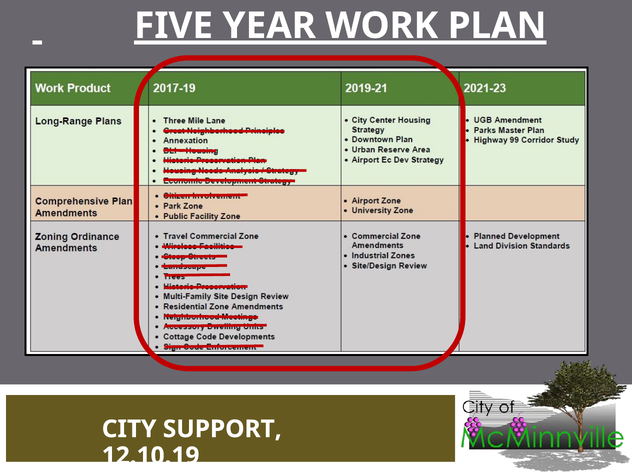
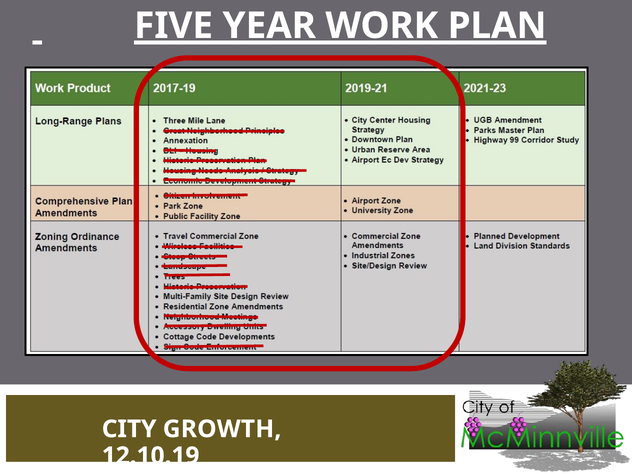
SUPPORT: SUPPORT -> GROWTH
